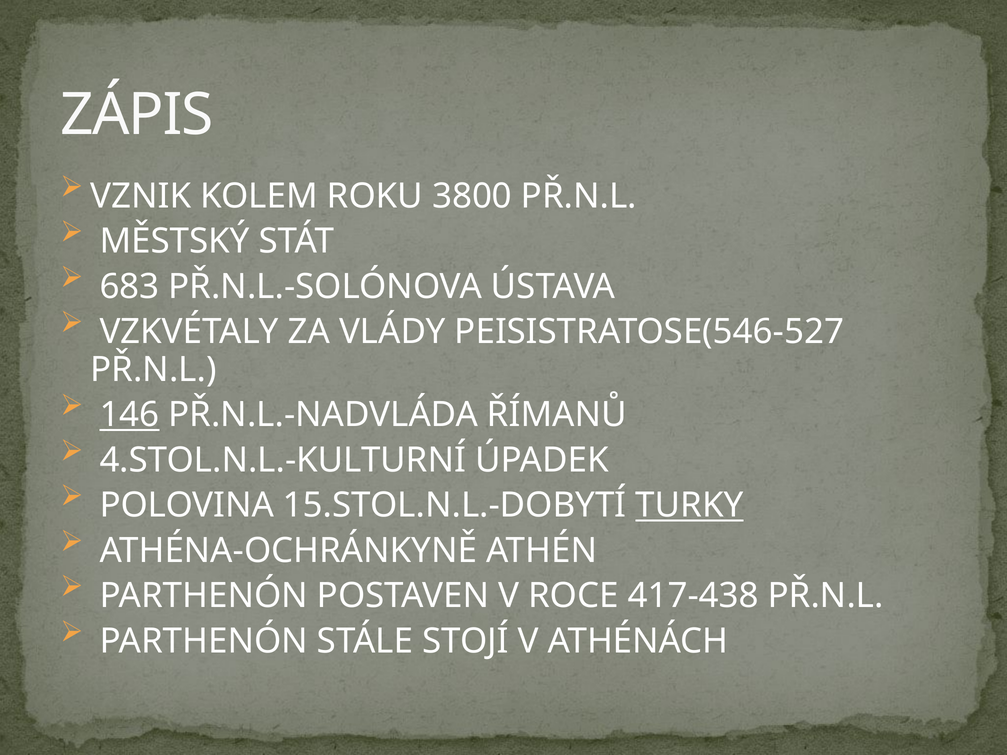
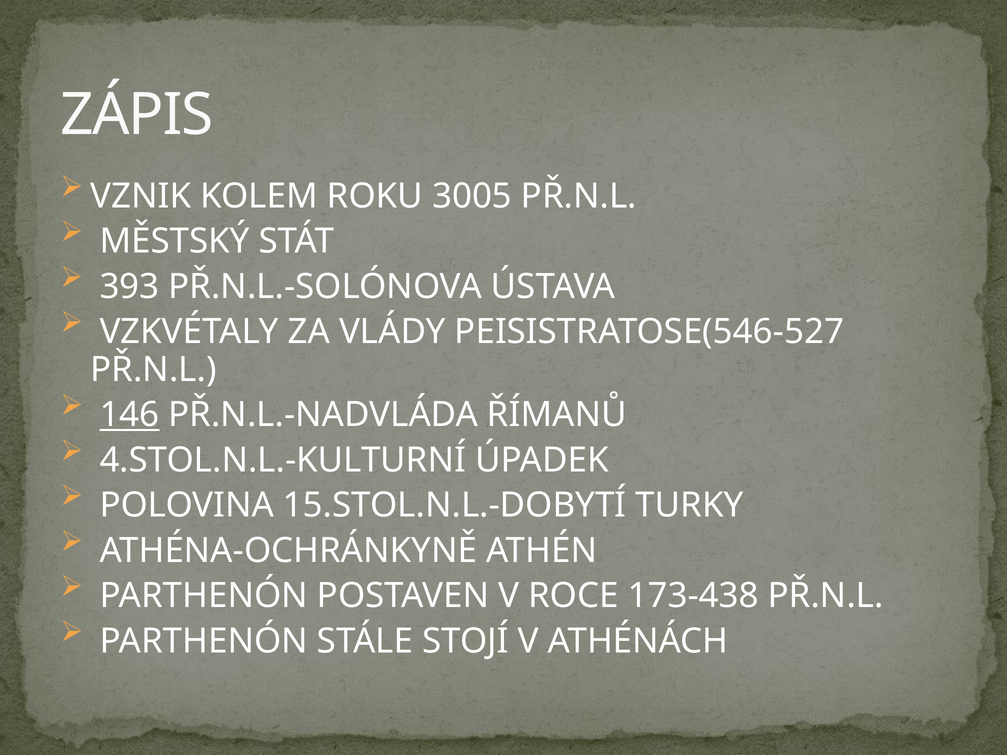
3800: 3800 -> 3005
683: 683 -> 393
TURKY underline: present -> none
417-438: 417-438 -> 173-438
